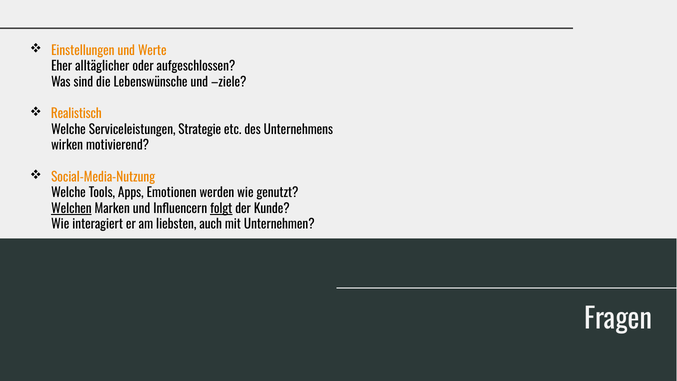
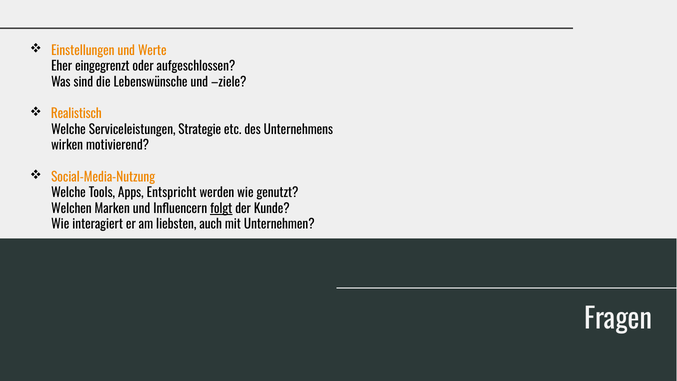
alltäglicher: alltäglicher -> eingegrenzt
Emotionen: Emotionen -> Entspricht
Welchen underline: present -> none
